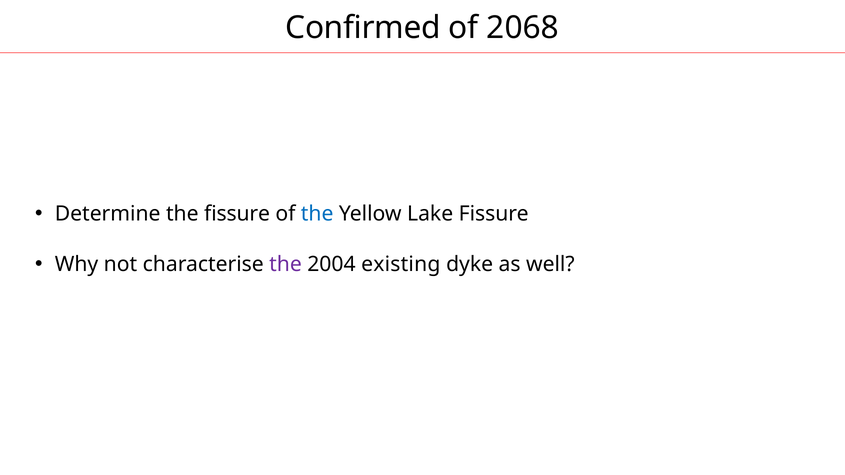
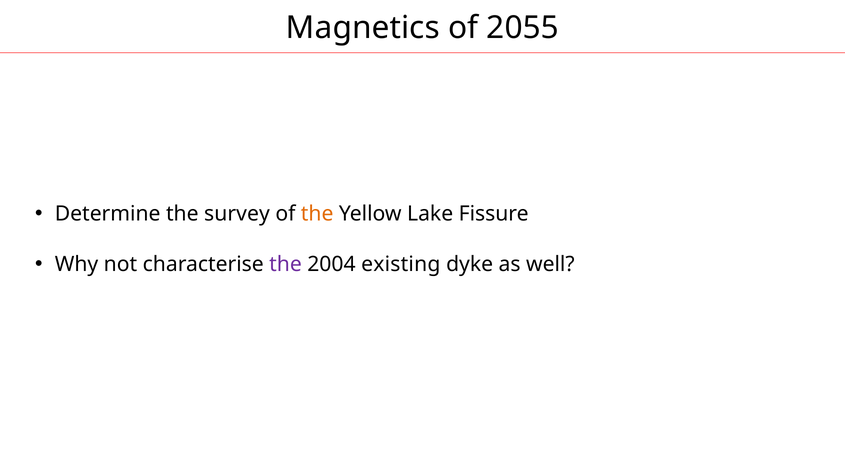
Confirmed: Confirmed -> Magnetics
2068: 2068 -> 2055
the fissure: fissure -> survey
the at (317, 214) colour: blue -> orange
